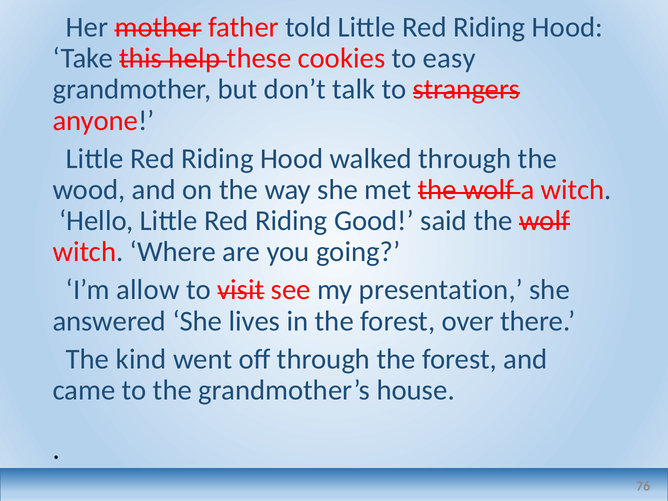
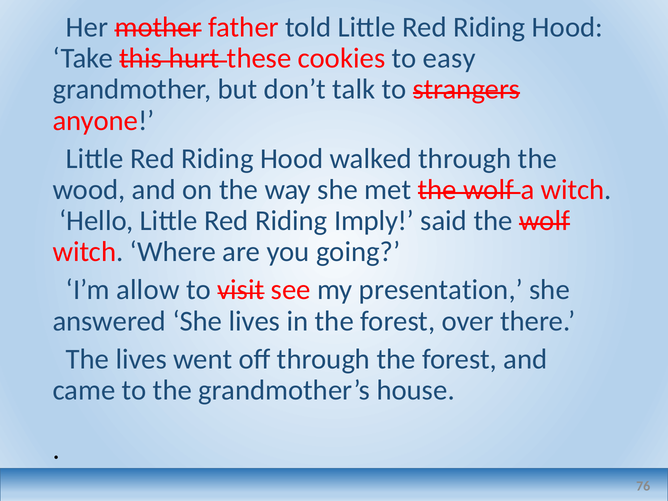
help: help -> hurt
Good: Good -> Imply
The kind: kind -> lives
